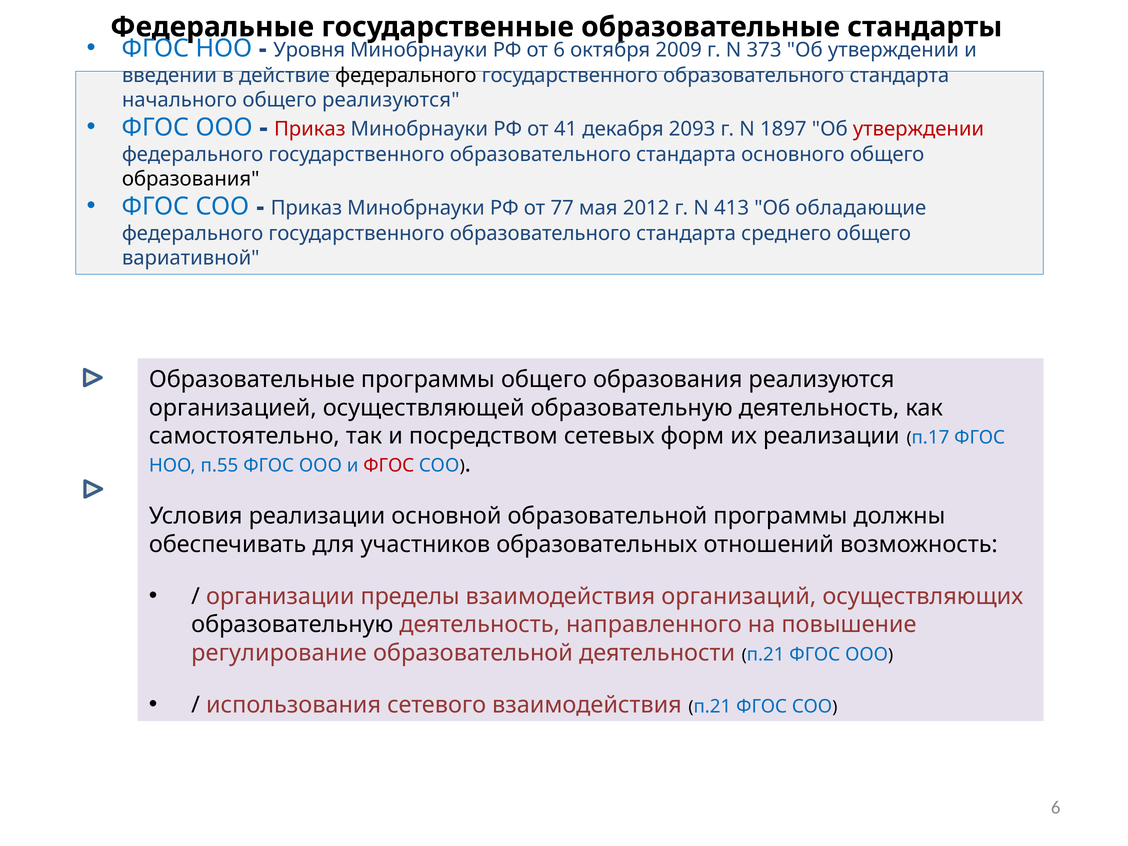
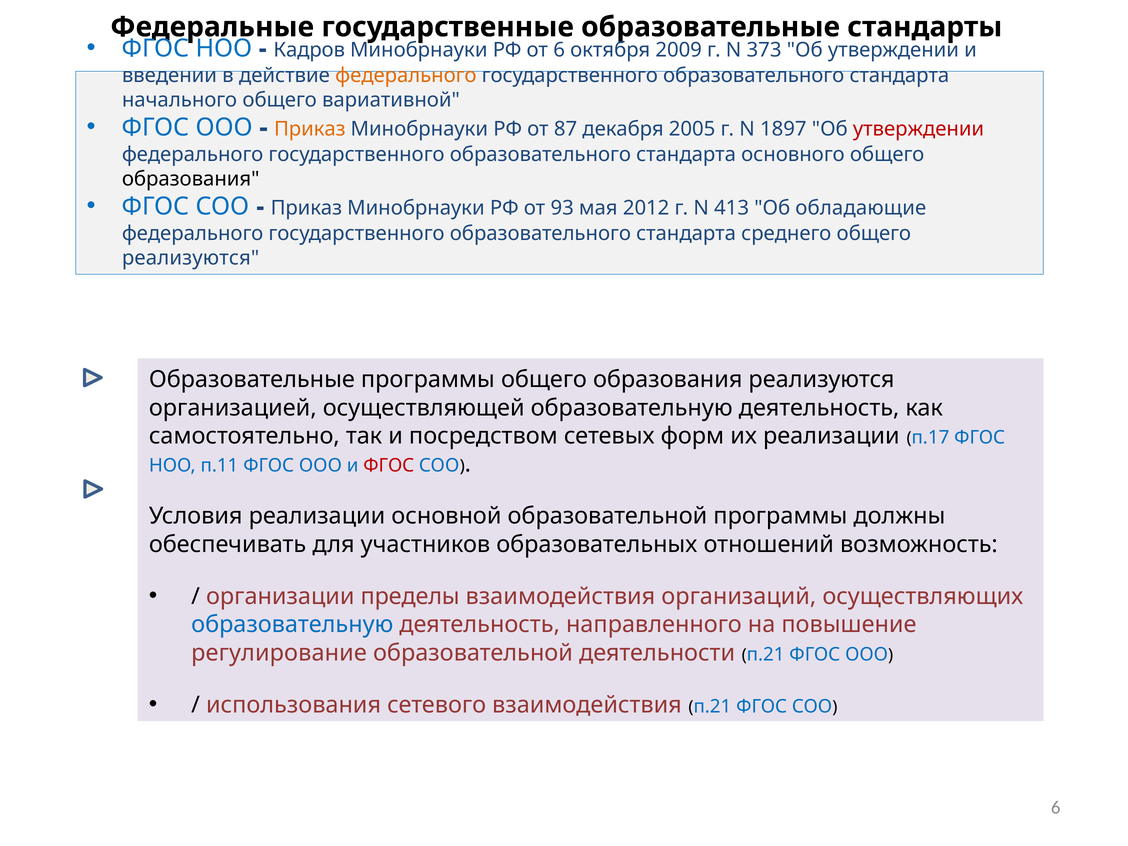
Уровня: Уровня -> Кадров
федерального at (406, 76) colour: black -> orange
общего реализуются: реализуются -> вариативной
Приказ at (310, 129) colour: red -> orange
41: 41 -> 87
2093: 2093 -> 2005
77: 77 -> 93
вариативной at (191, 258): вариативной -> реализуются
п.55: п.55 -> п.11
образовательную at (292, 625) colour: black -> blue
